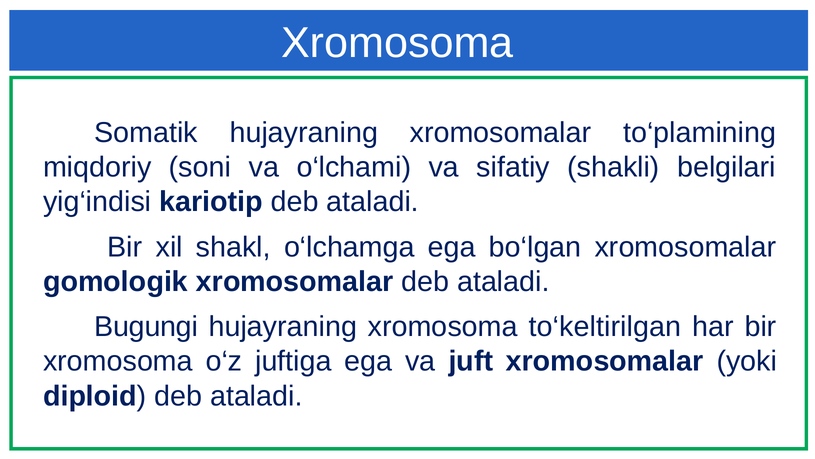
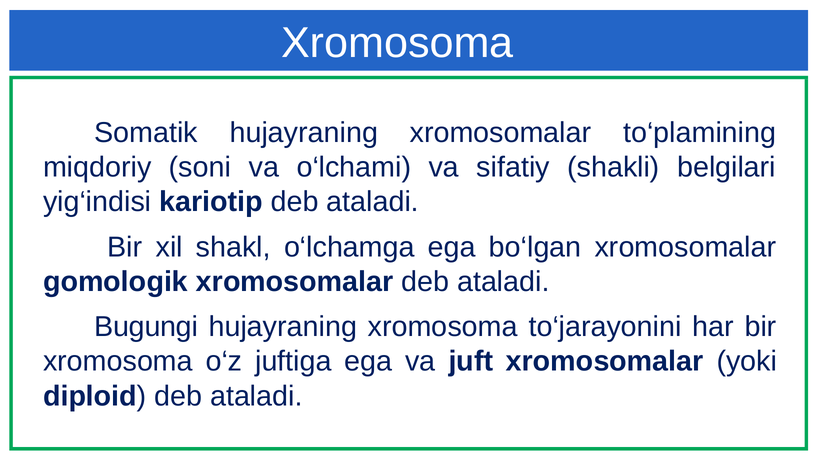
to‘keltirilgan: to‘keltirilgan -> to‘jarayonini
